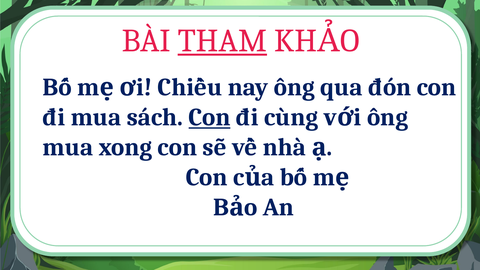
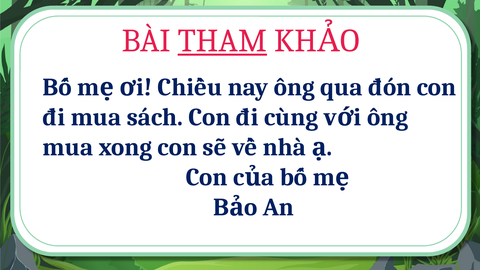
Con at (210, 117) underline: present -> none
